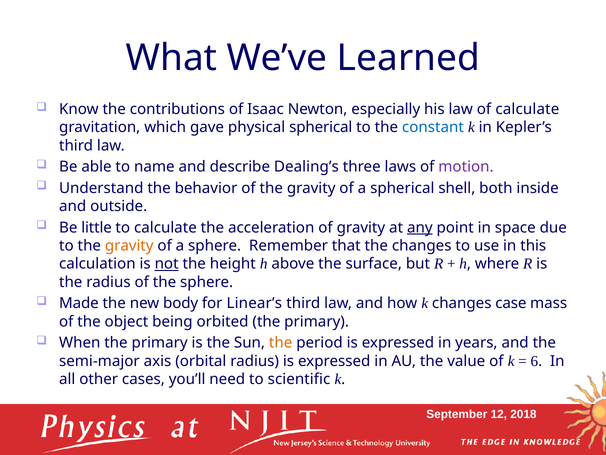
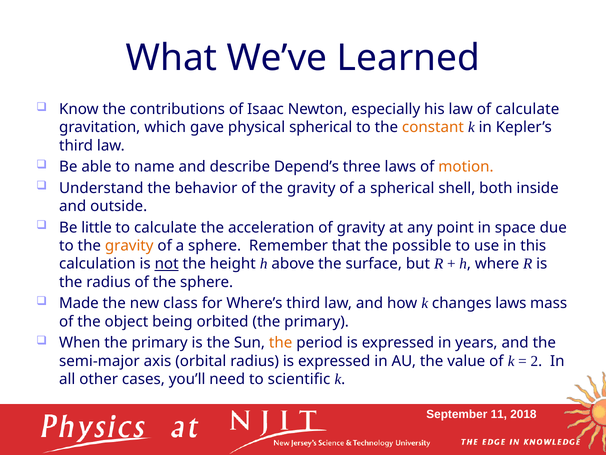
constant colour: blue -> orange
Dealing’s: Dealing’s -> Depend’s
motion colour: purple -> orange
any underline: present -> none
the changes: changes -> possible
body: body -> class
Linear’s: Linear’s -> Where’s
changes case: case -> laws
6: 6 -> 2
12: 12 -> 11
